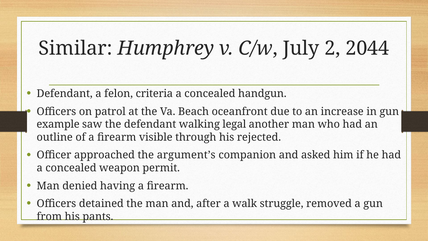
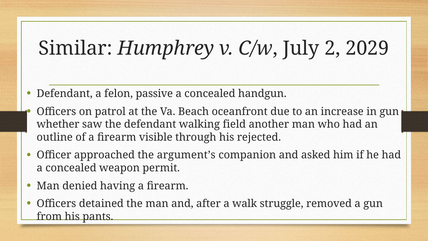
2044: 2044 -> 2029
criteria: criteria -> passive
example: example -> whether
legal: legal -> field
